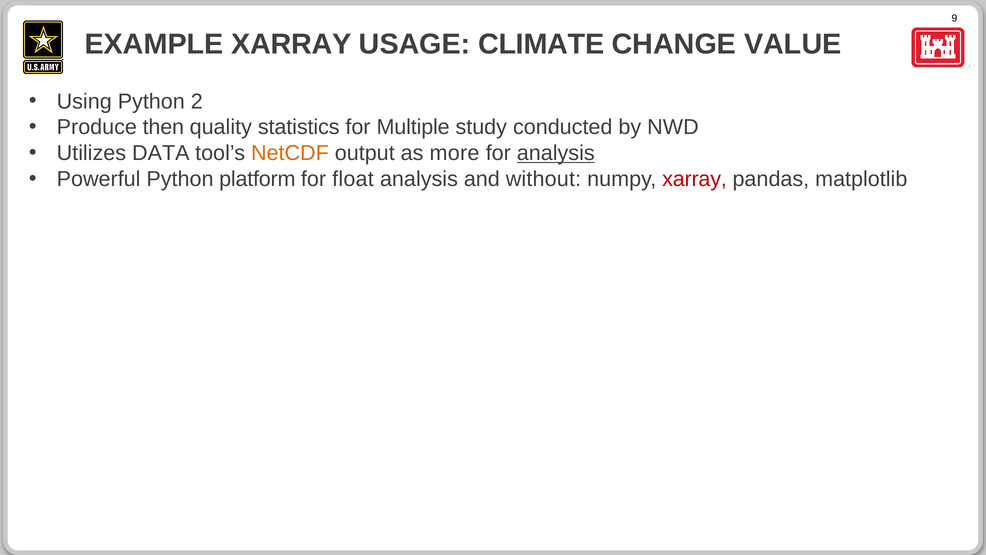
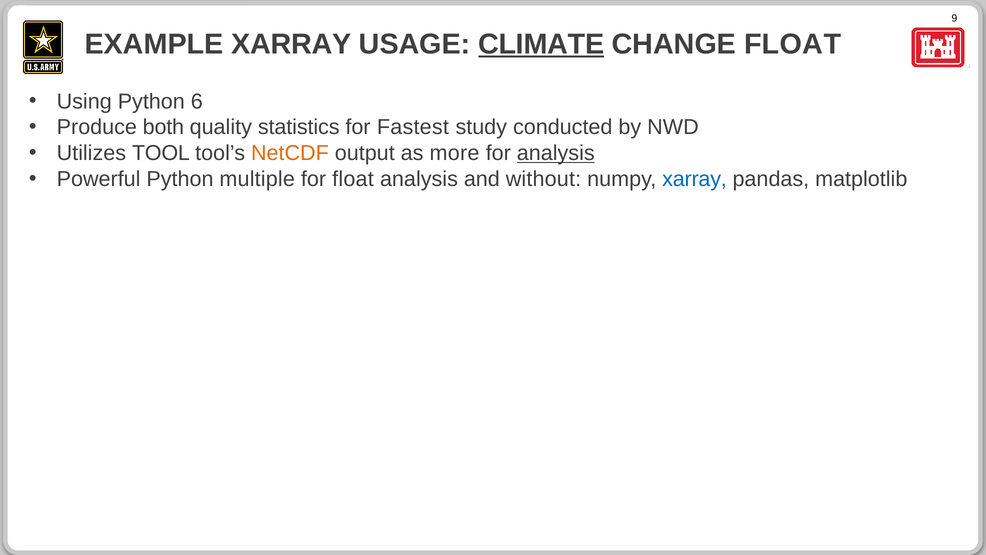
CLIMATE underline: none -> present
CHANGE VALUE: VALUE -> FLOAT
2: 2 -> 6
then: then -> both
Multiple: Multiple -> Fastest
DATA: DATA -> TOOL
platform: platform -> multiple
xarray at (695, 179) colour: red -> blue
